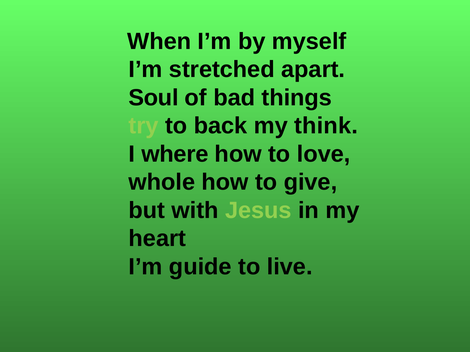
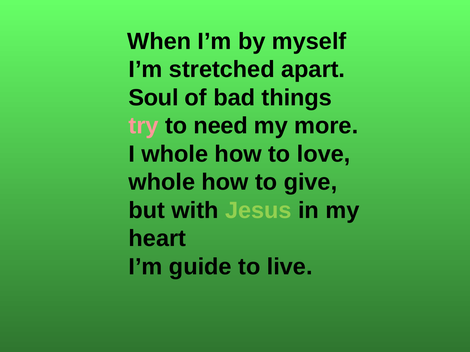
try colour: light green -> pink
back: back -> need
think: think -> more
I where: where -> whole
